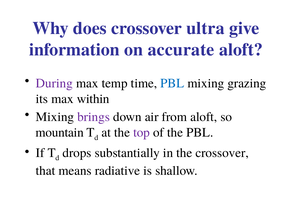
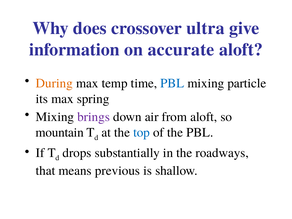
During colour: purple -> orange
grazing: grazing -> particle
within: within -> spring
top colour: purple -> blue
the crossover: crossover -> roadways
radiative: radiative -> previous
